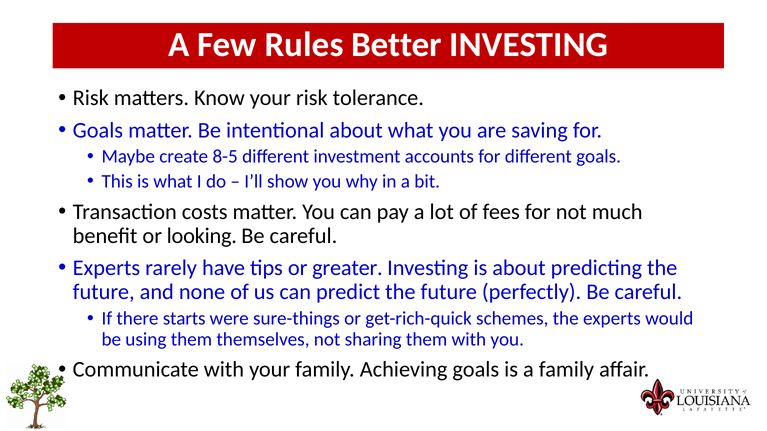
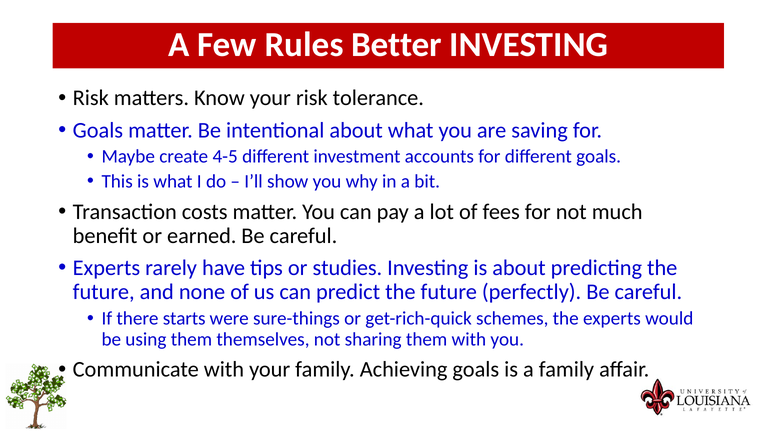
8-5: 8-5 -> 4-5
looking: looking -> earned
greater: greater -> studies
